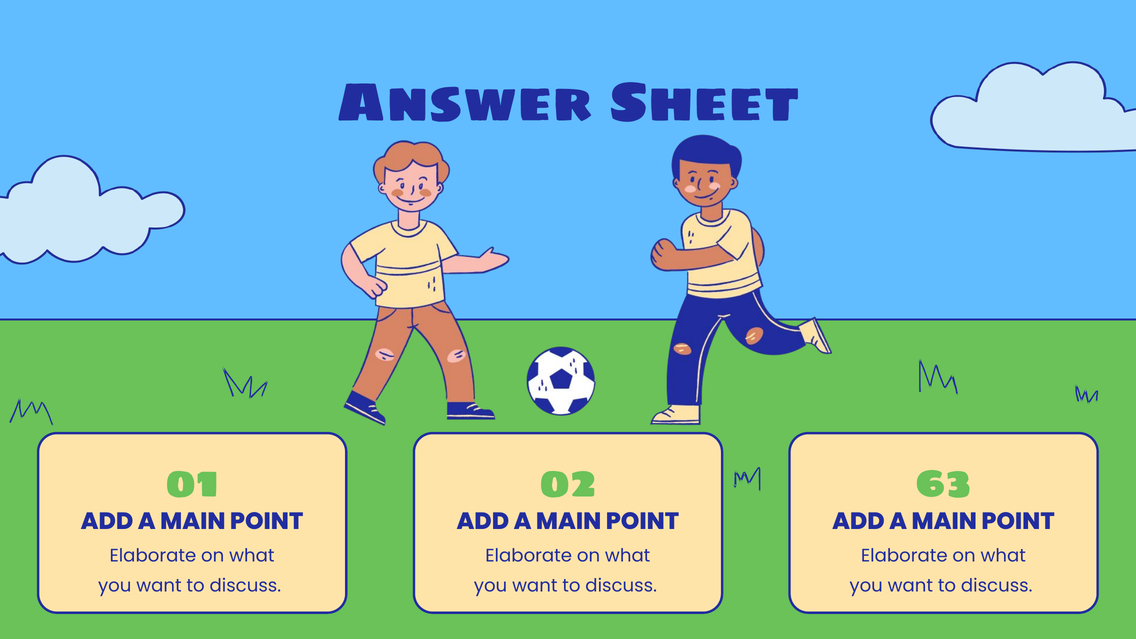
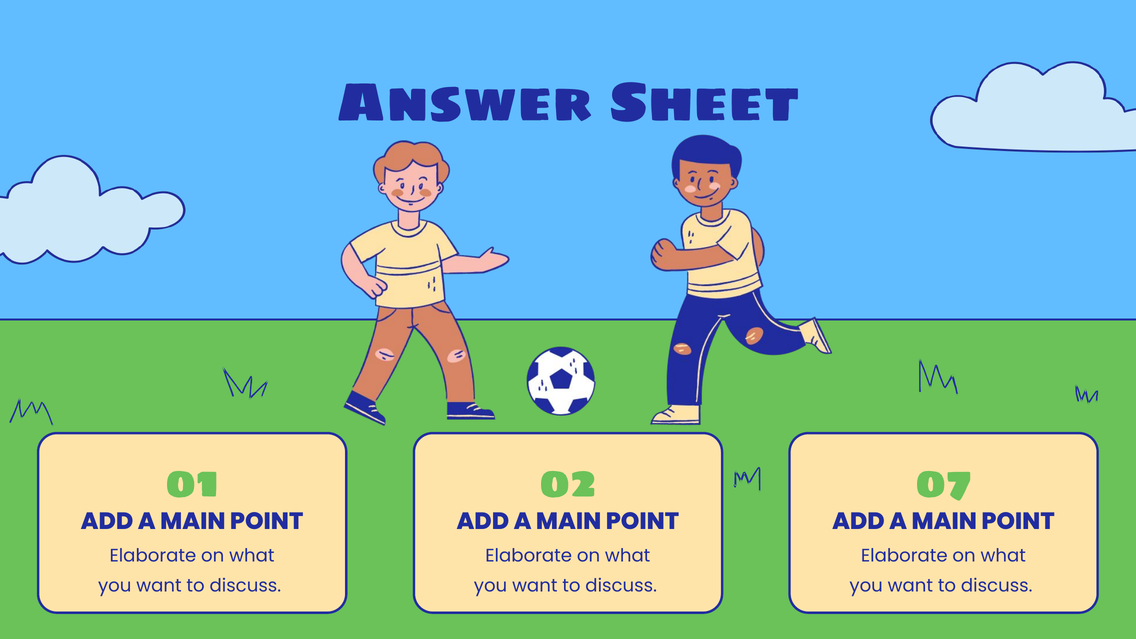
63: 63 -> 07
